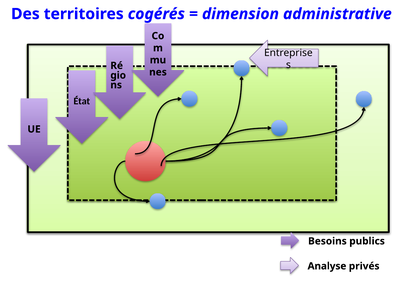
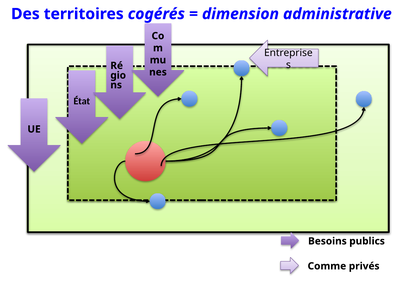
Analyse: Analyse -> Comme
